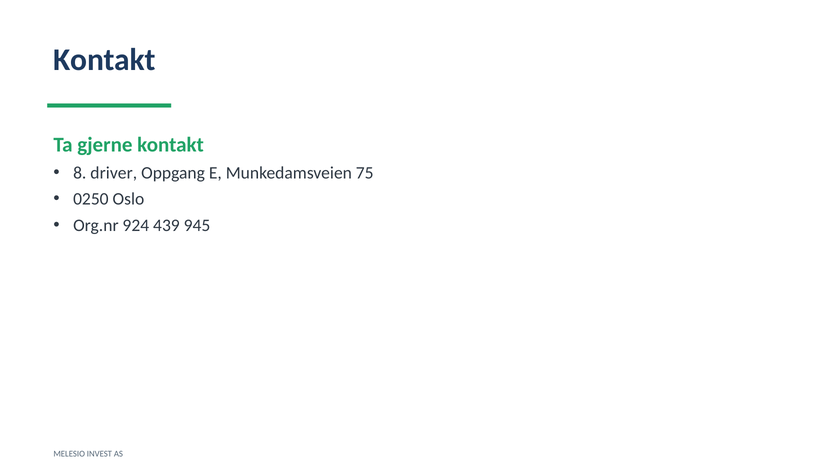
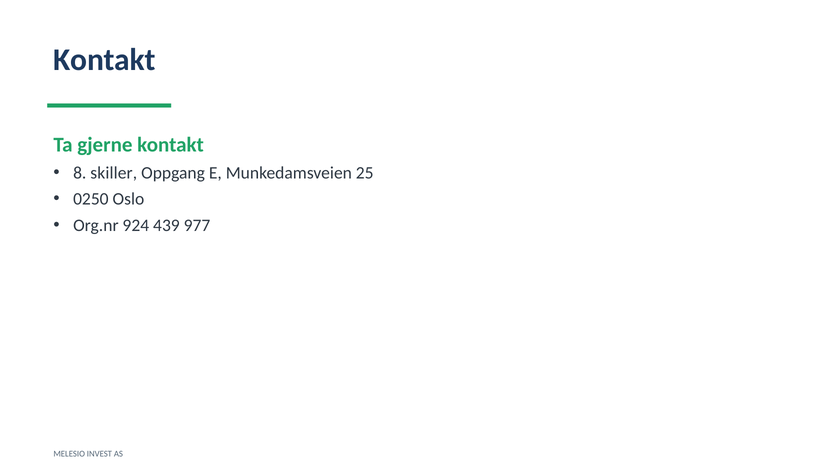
driver: driver -> skiller
75: 75 -> 25
945: 945 -> 977
